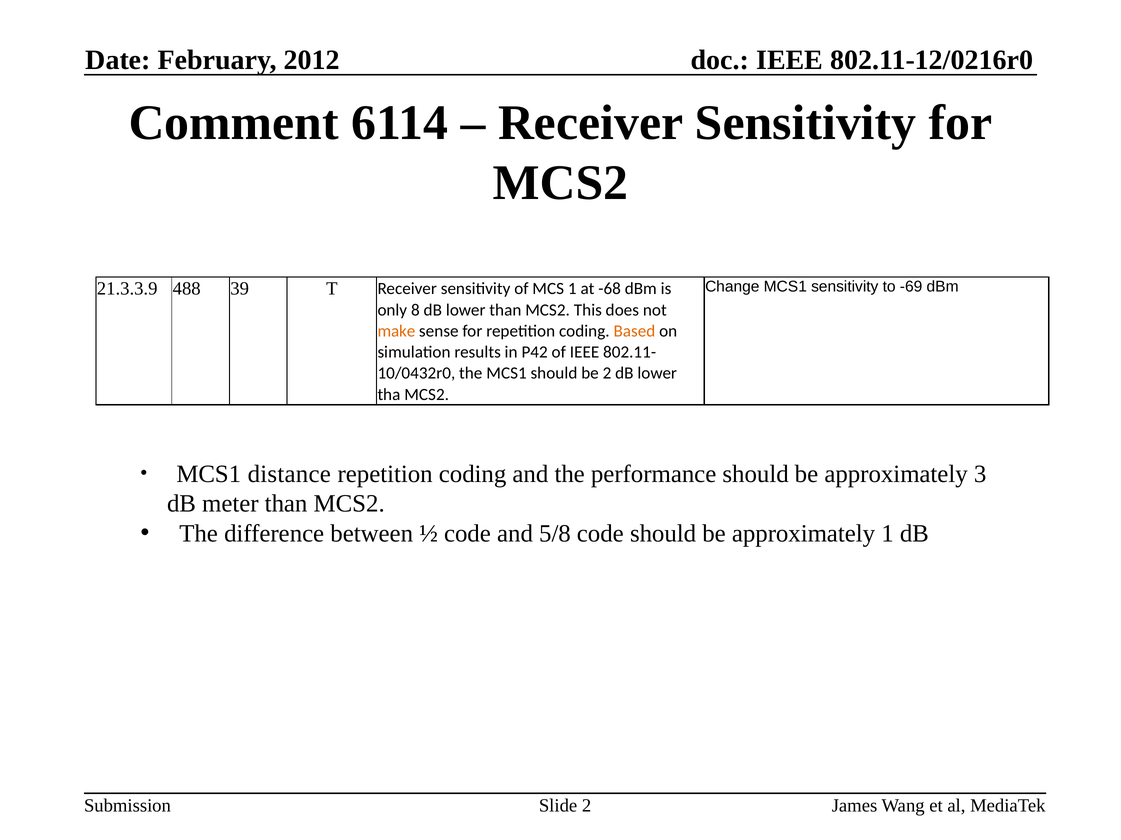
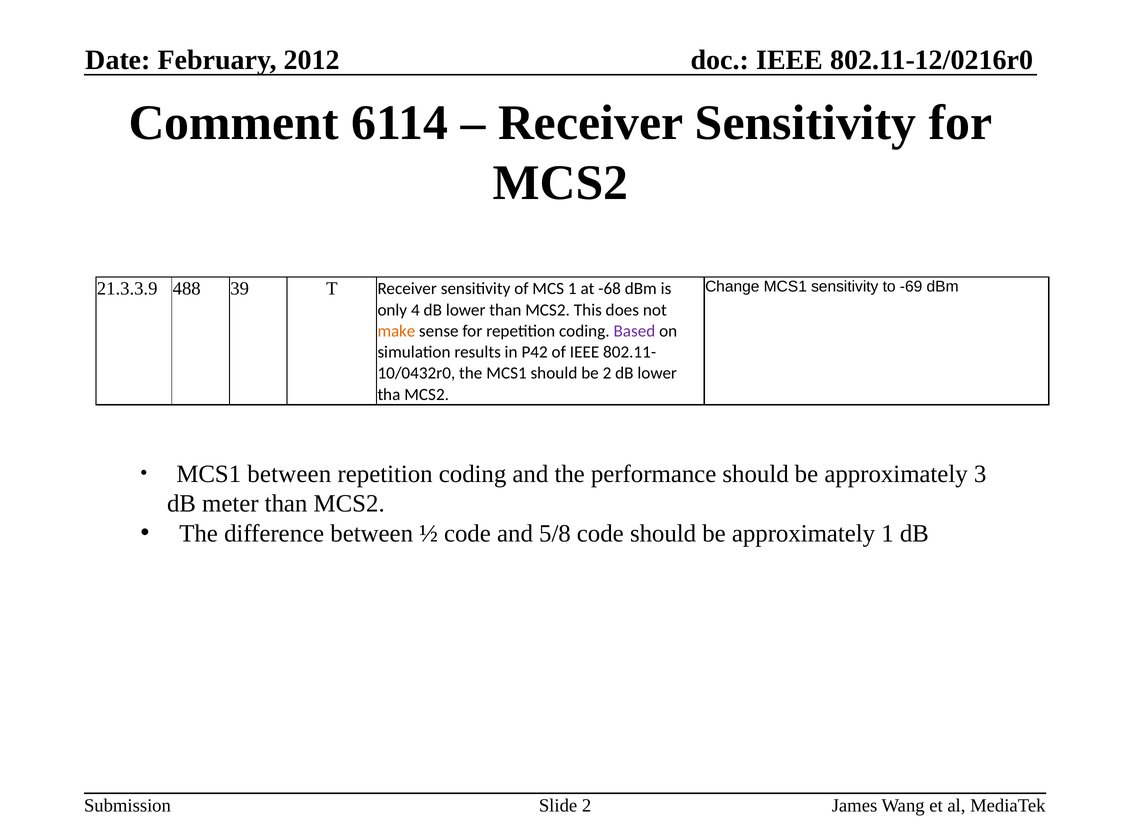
8: 8 -> 4
Based colour: orange -> purple
MCS1 distance: distance -> between
